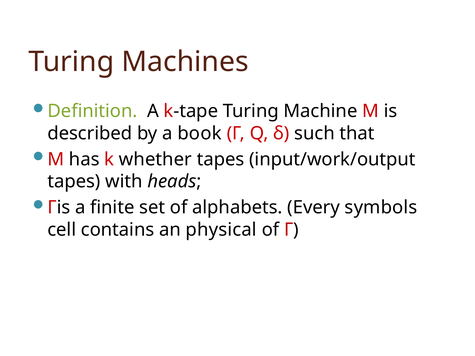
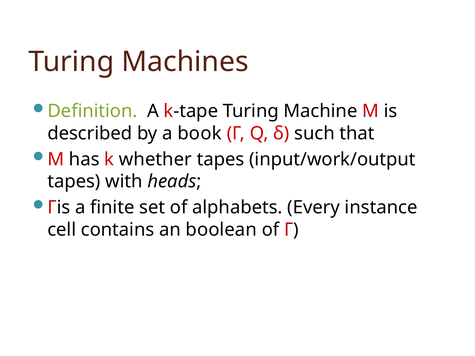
symbols: symbols -> instance
physical: physical -> boolean
